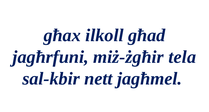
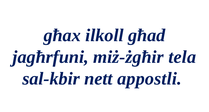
jagħmel: jagħmel -> appostli
